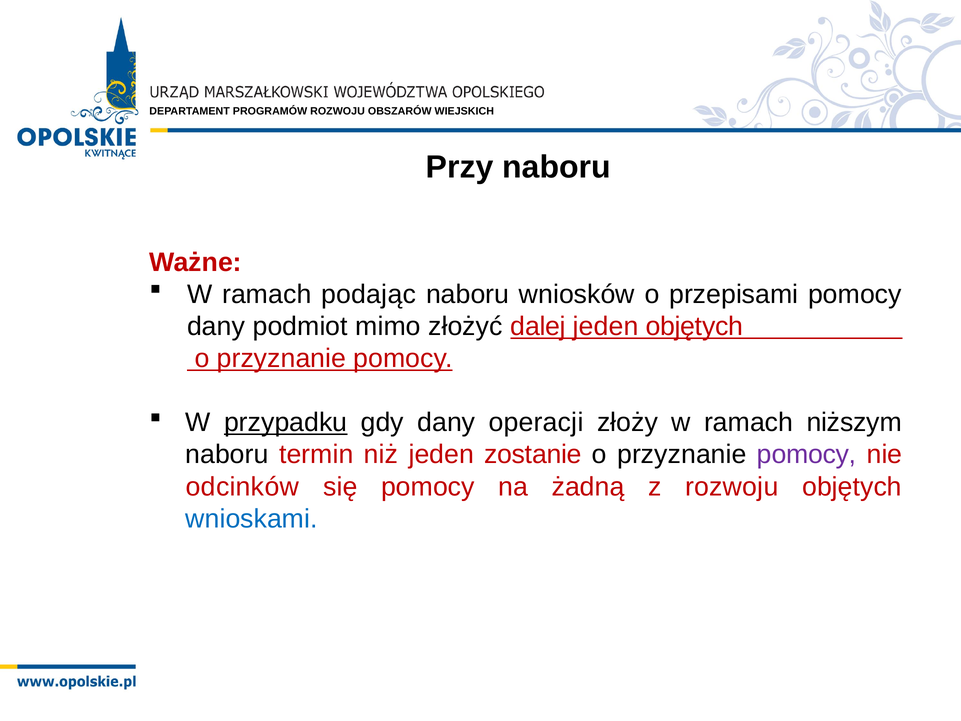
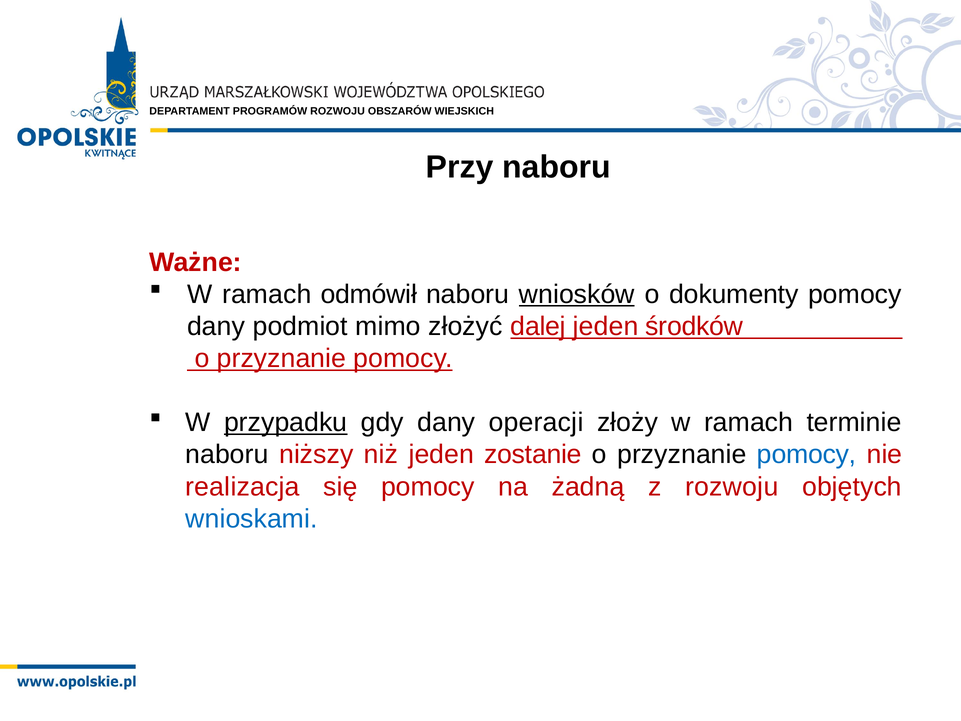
podając: podając -> odmówił
wniosków underline: none -> present
przepisami: przepisami -> dokumenty
jeden objętych: objętych -> środków
niższym: niższym -> terminie
termin: termin -> niższy
pomocy at (807, 454) colour: purple -> blue
odcinków: odcinków -> realizacja
